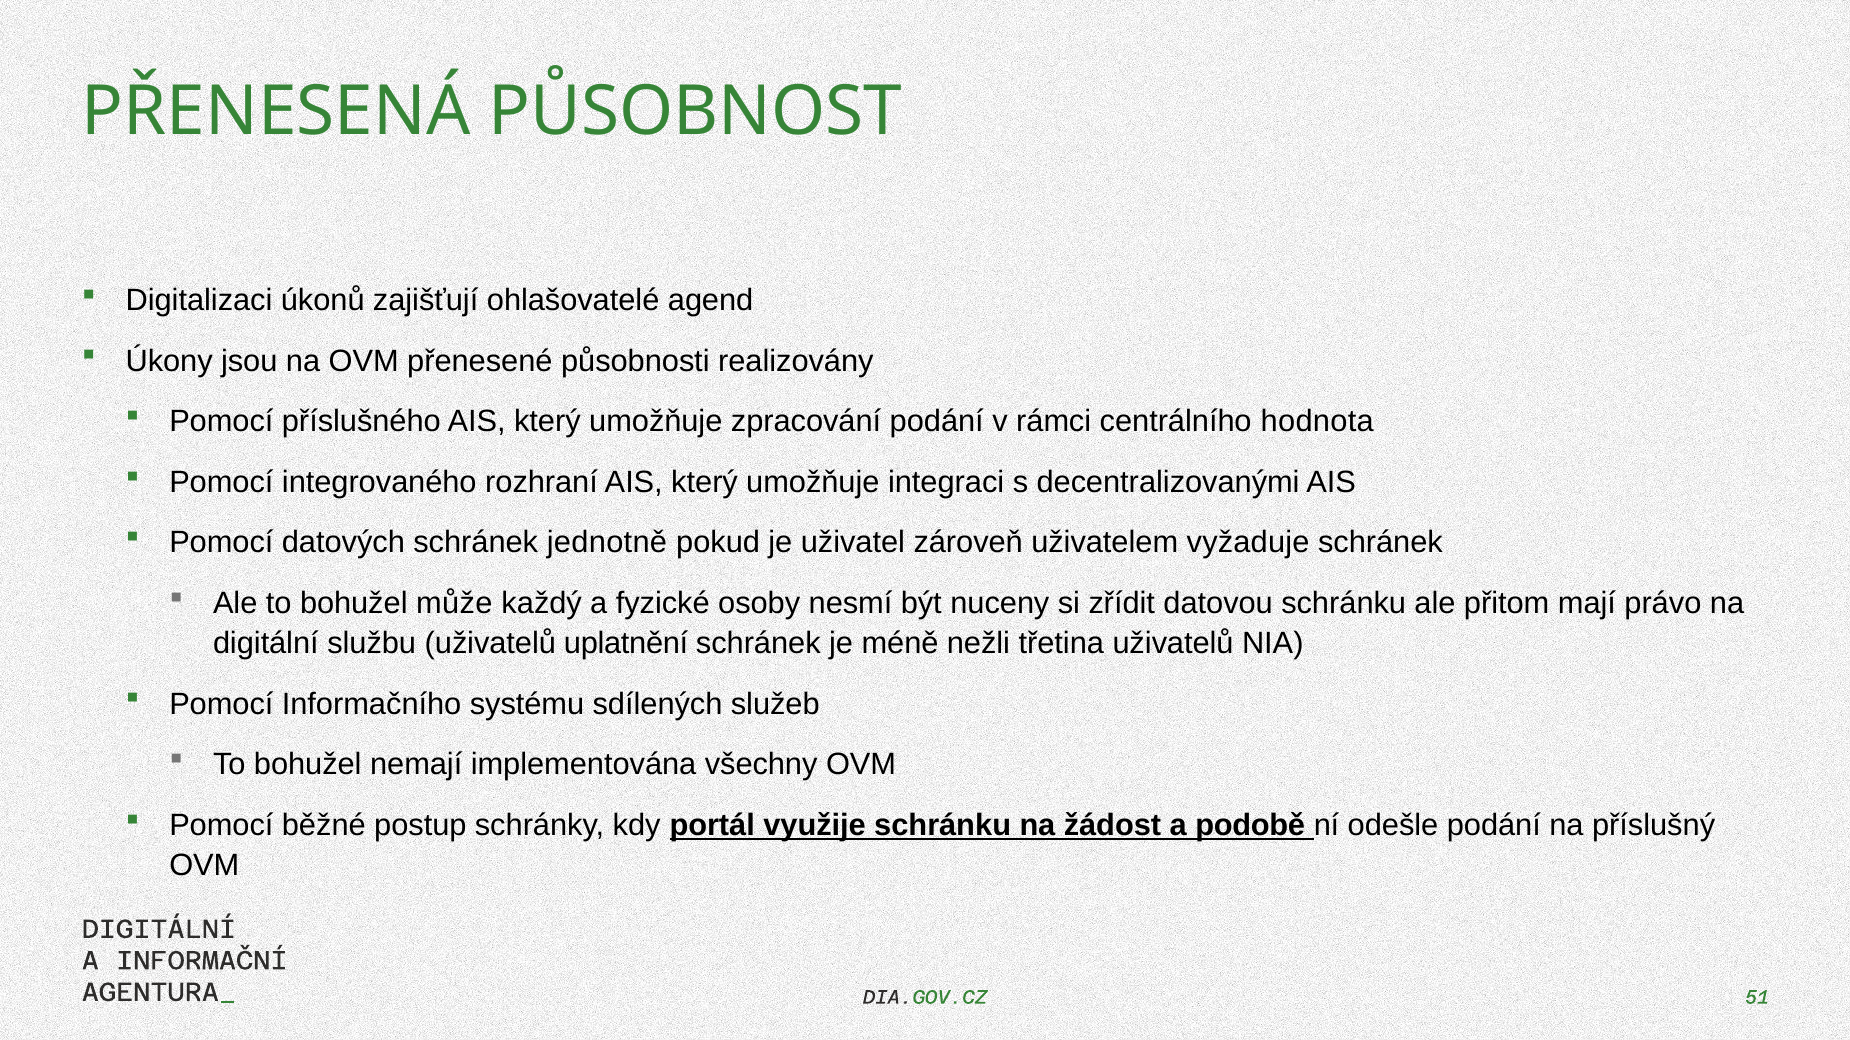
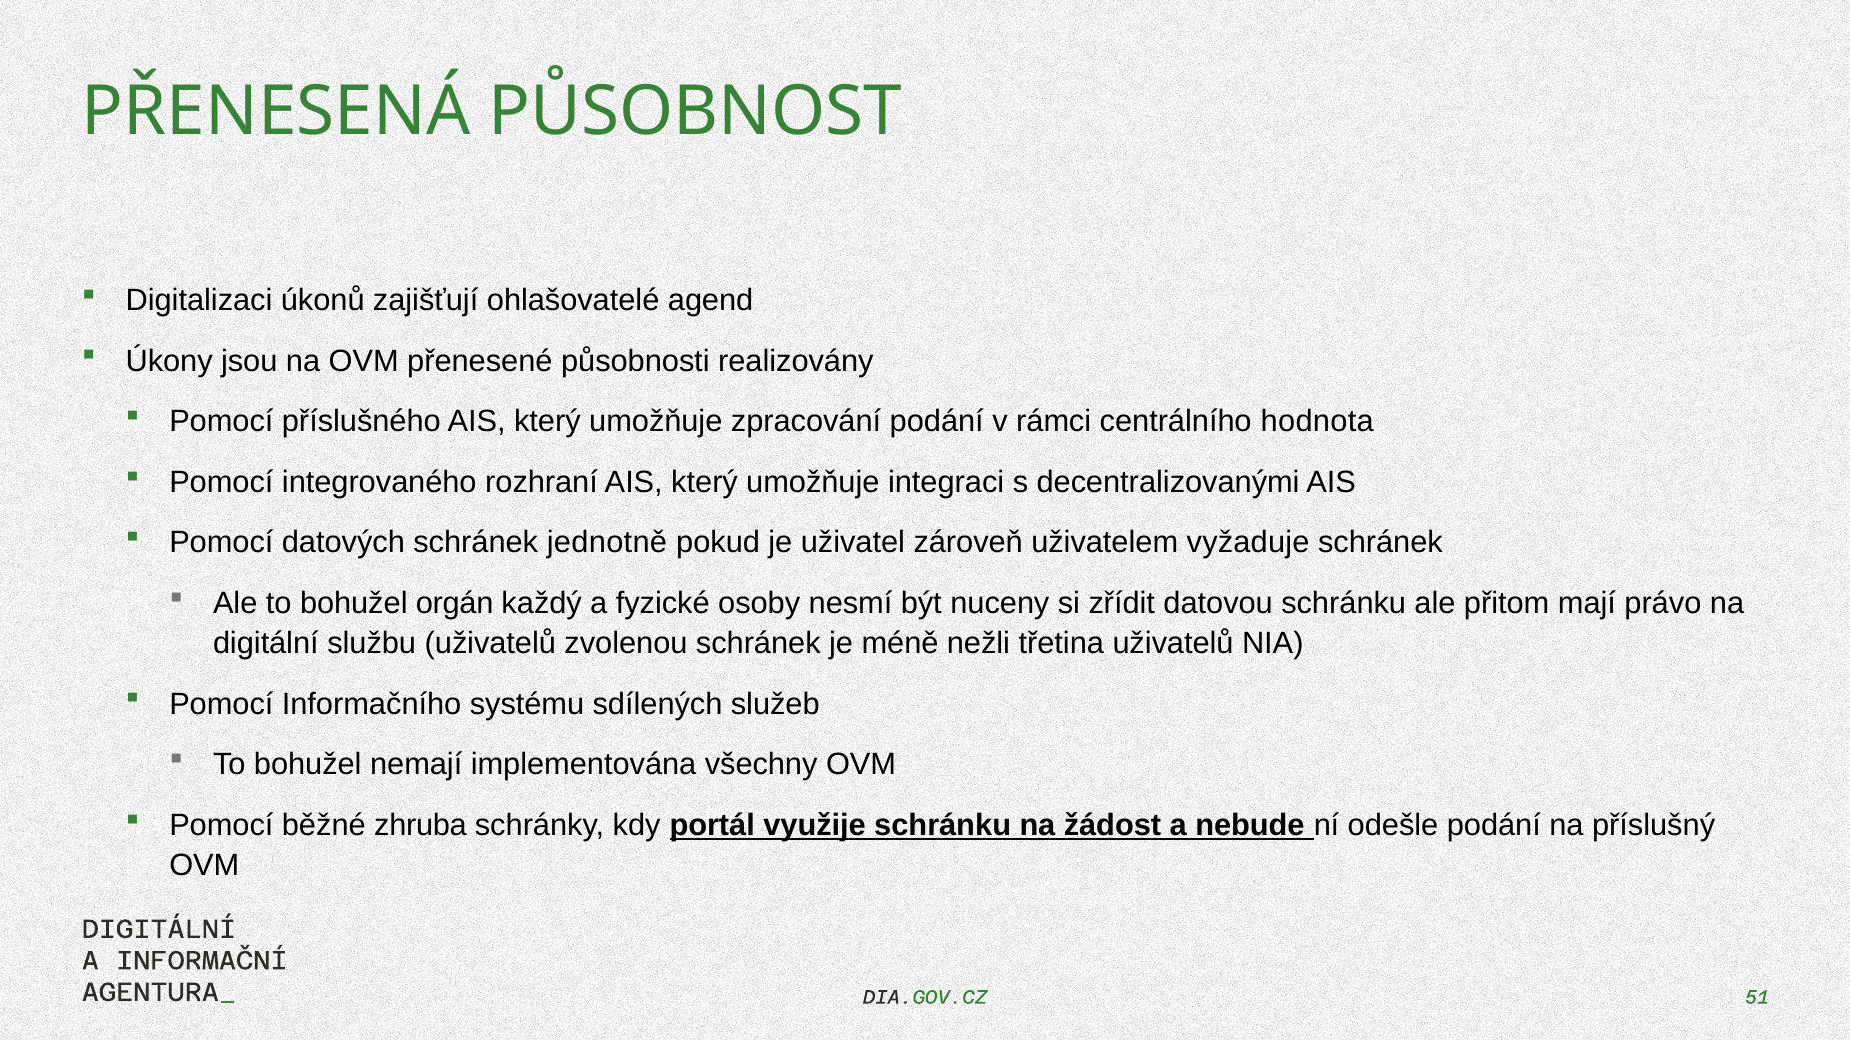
může: může -> orgán
uplatnění: uplatnění -> zvolenou
postup: postup -> zhruba
podobě: podobě -> nebude
